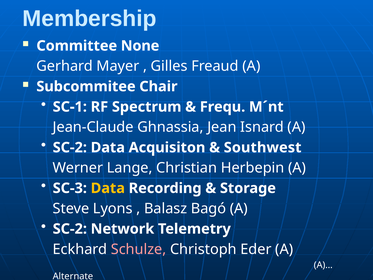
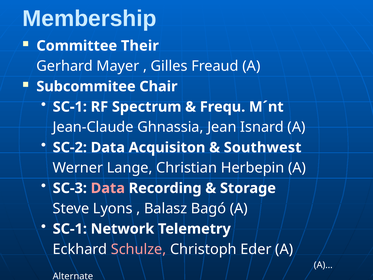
None: None -> Their
Data at (108, 188) colour: yellow -> pink
SC-2 at (70, 229): SC-2 -> SC-1
